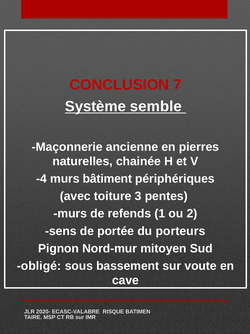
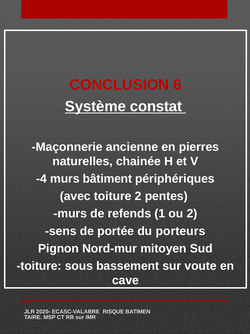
7: 7 -> 6
semble: semble -> constat
toiture 3: 3 -> 2
obligé at (39, 265): obligé -> toiture
